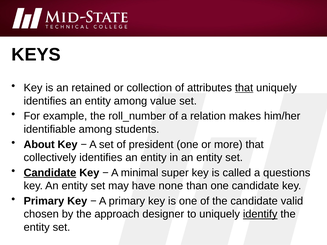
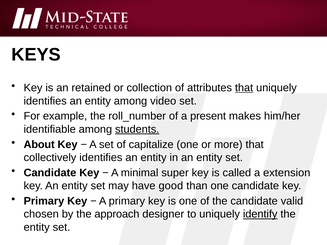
value: value -> video
relation: relation -> present
students underline: none -> present
president: president -> capitalize
Candidate at (50, 173) underline: present -> none
questions: questions -> extension
none: none -> good
